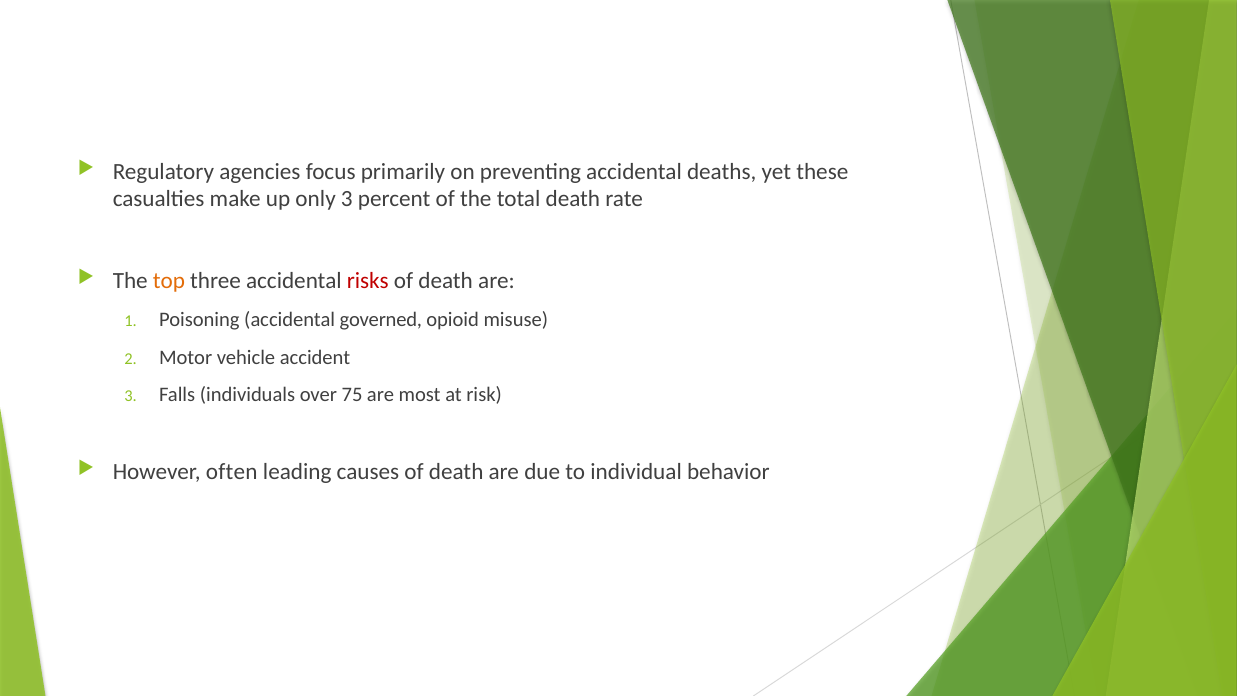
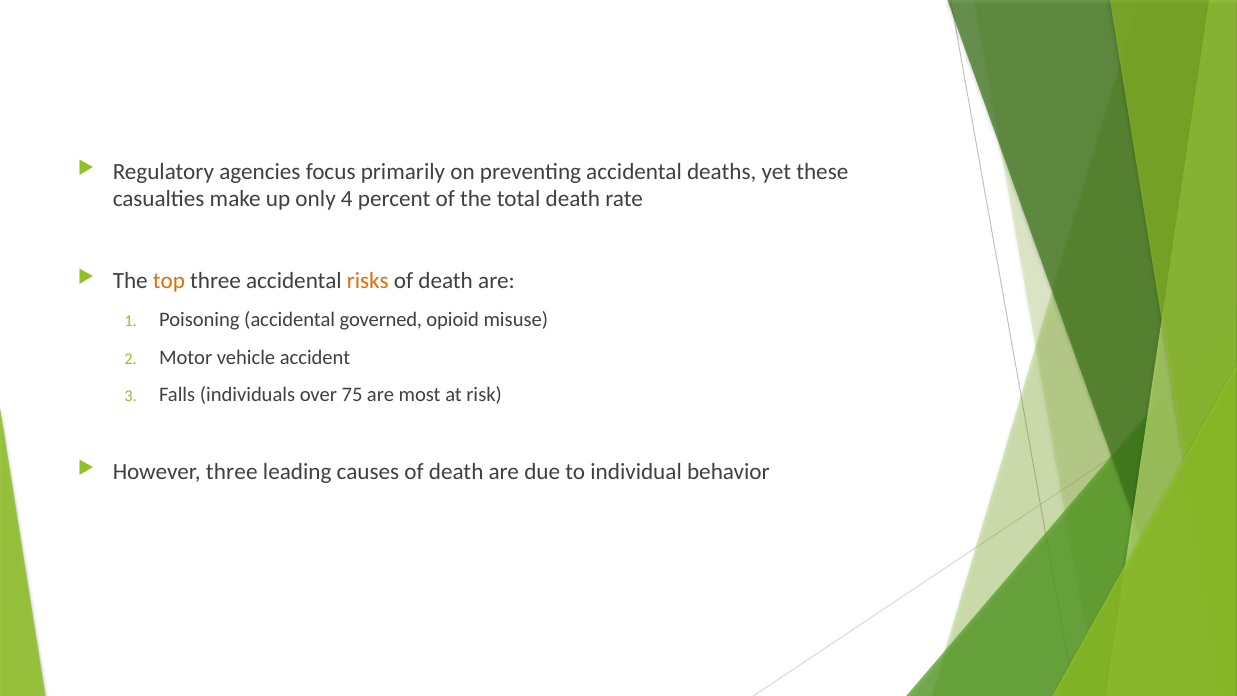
only 3: 3 -> 4
risks colour: red -> orange
However often: often -> three
